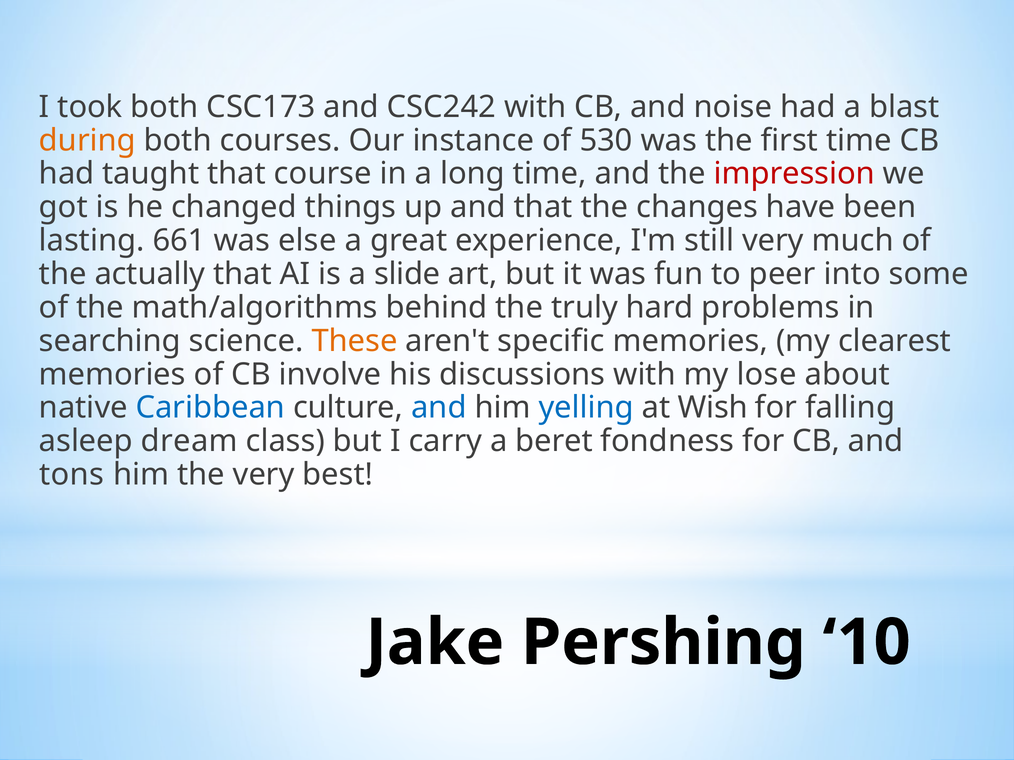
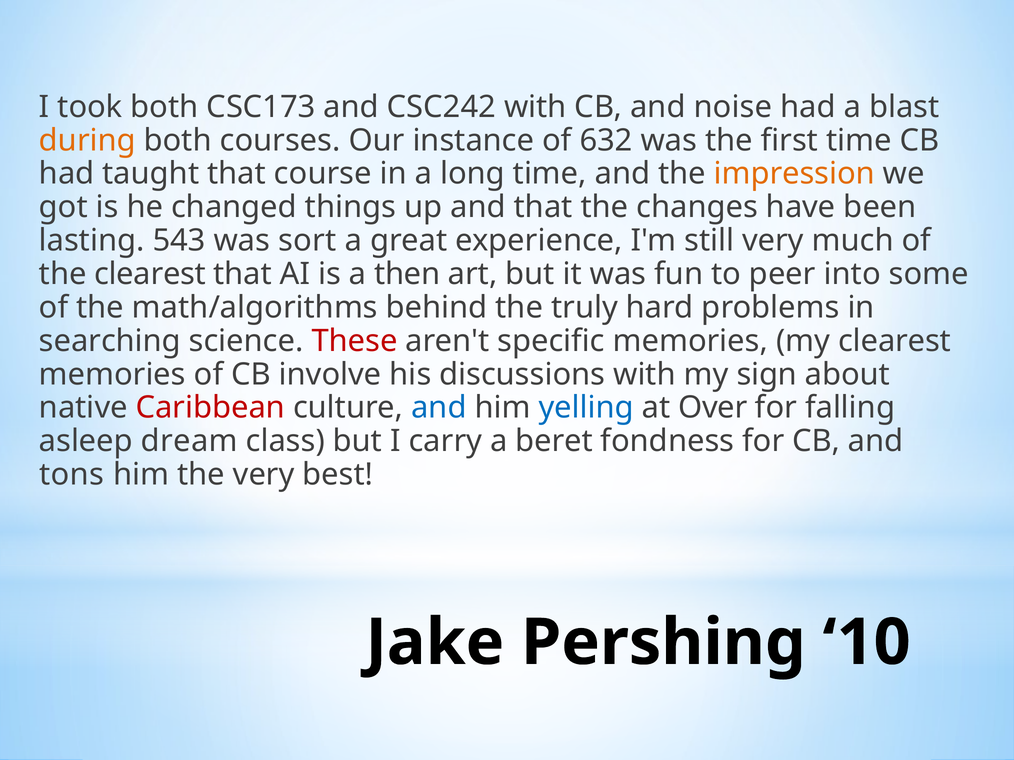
530: 530 -> 632
impression colour: red -> orange
661: 661 -> 543
else: else -> sort
the actually: actually -> clearest
slide: slide -> then
These colour: orange -> red
lose: lose -> sign
Caribbean colour: blue -> red
Wish: Wish -> Over
